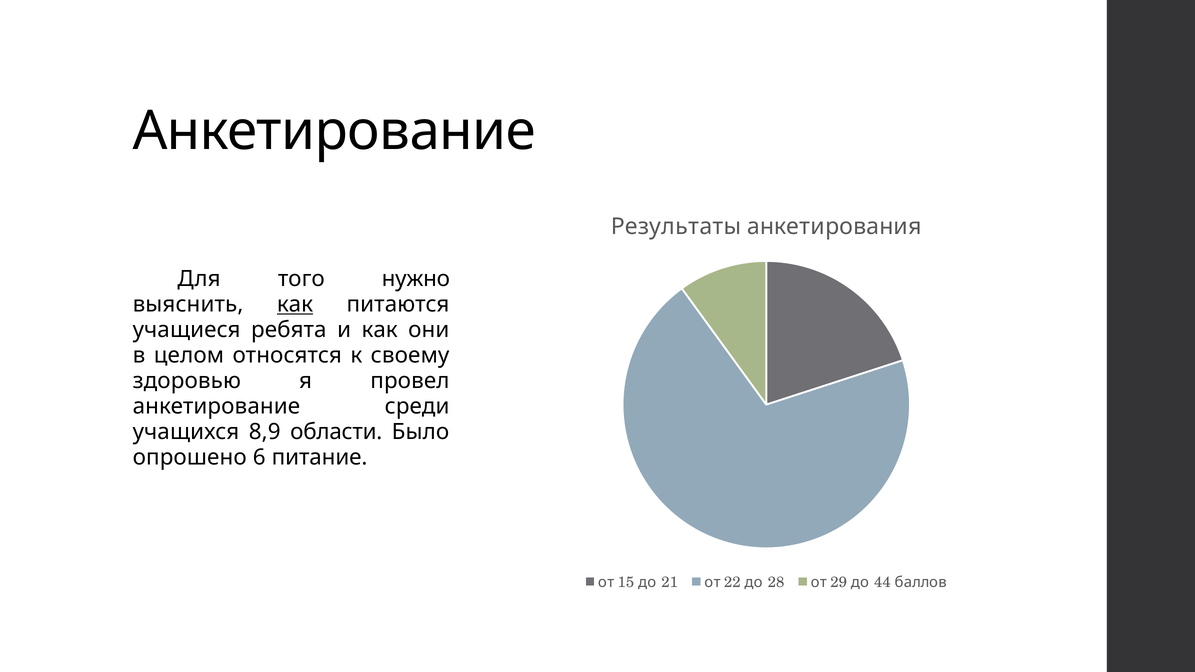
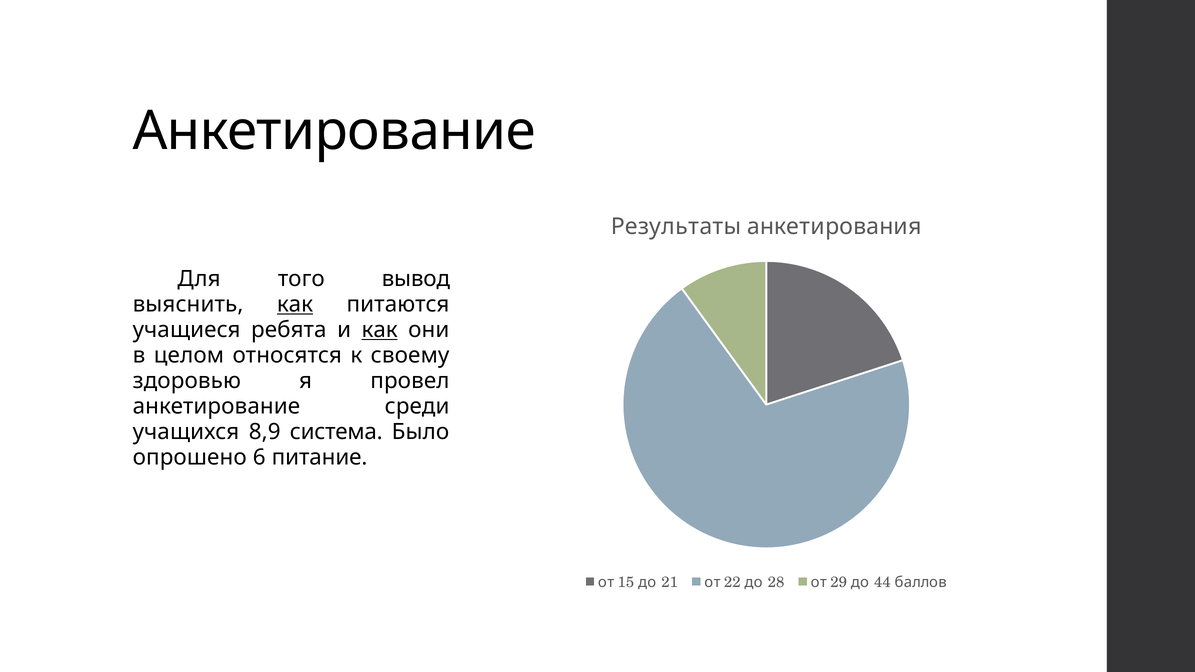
нужно: нужно -> вывод
как at (380, 330) underline: none -> present
области: области -> система
